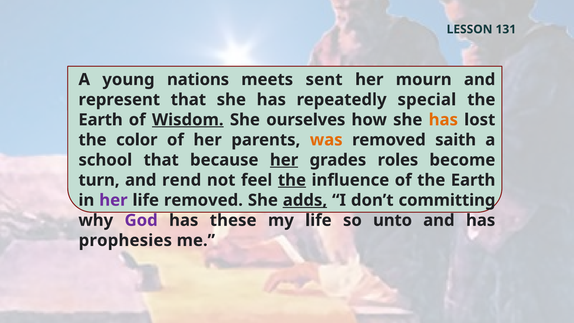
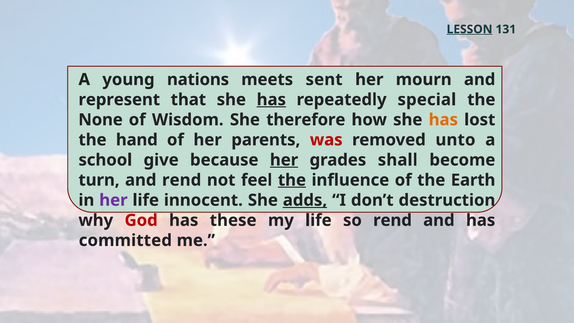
LESSON underline: none -> present
has at (271, 100) underline: none -> present
Earth at (101, 120): Earth -> None
Wisdom underline: present -> none
ourselves: ourselves -> therefore
color: color -> hand
was colour: orange -> red
saith: saith -> unto
school that: that -> give
roles: roles -> shall
life removed: removed -> innocent
committing: committing -> destruction
God colour: purple -> red
so unto: unto -> rend
prophesies: prophesies -> committed
